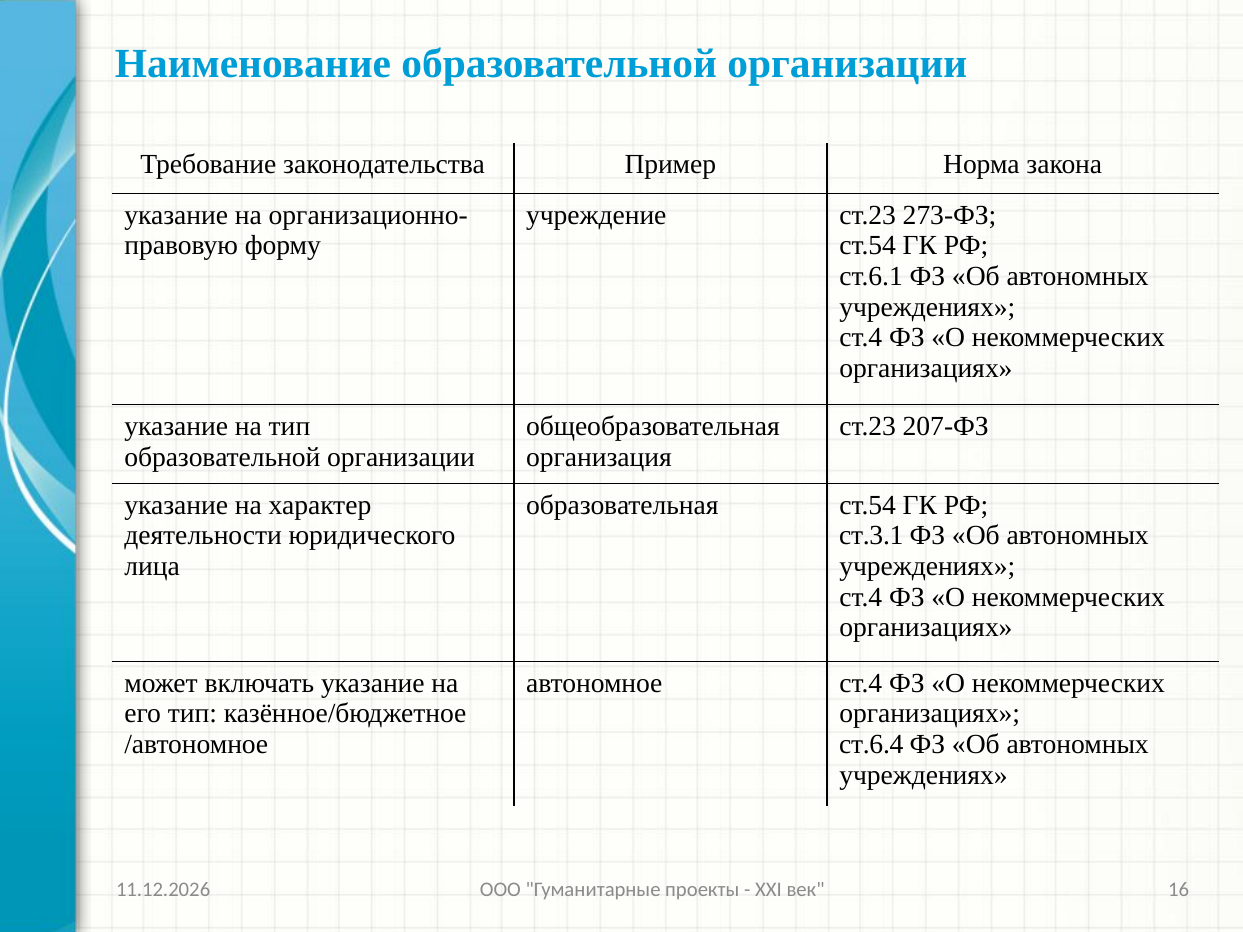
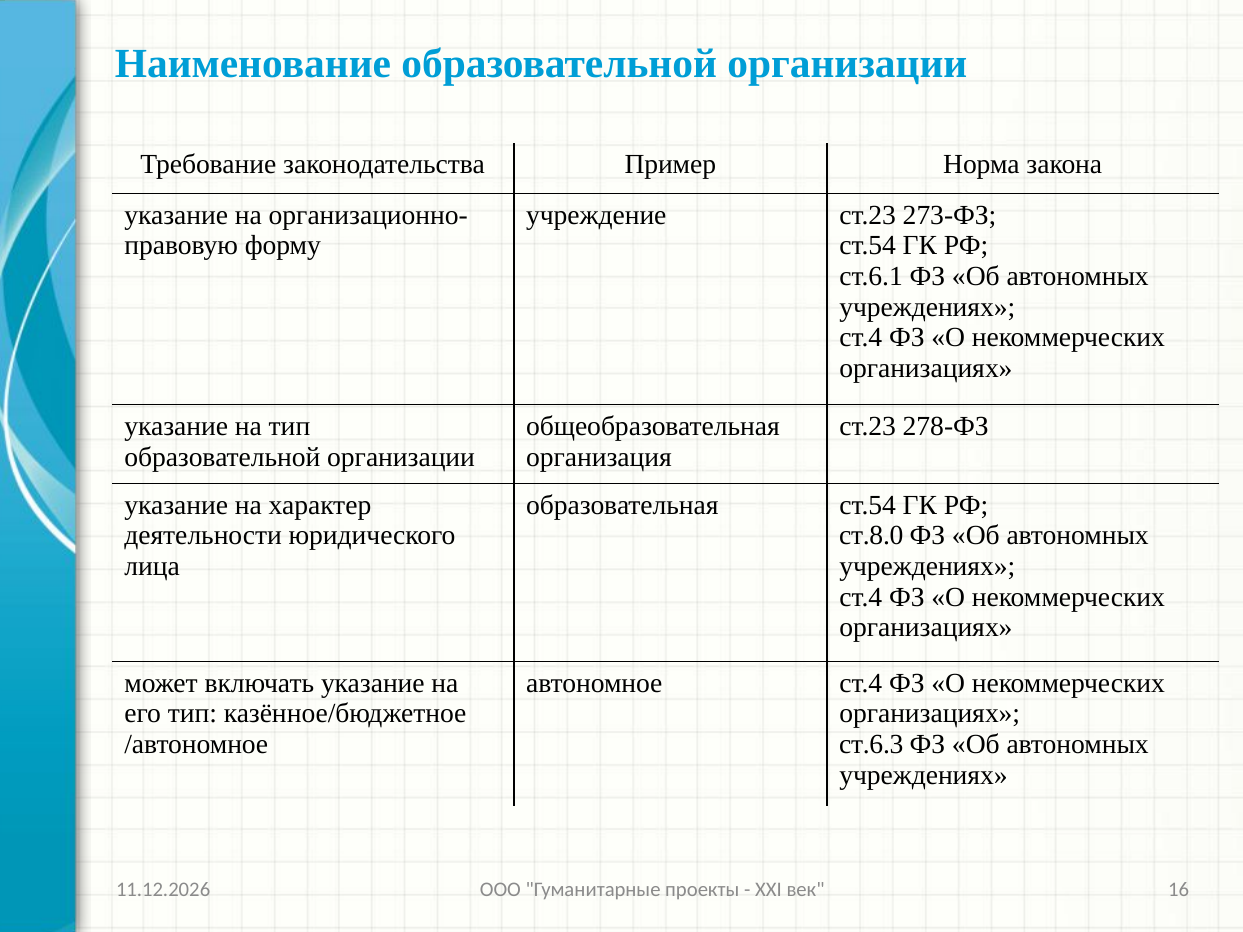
207-ФЗ: 207-ФЗ -> 278-ФЗ
ст.3.1: ст.3.1 -> ст.8.0
ст.6.4: ст.6.4 -> ст.6.3
